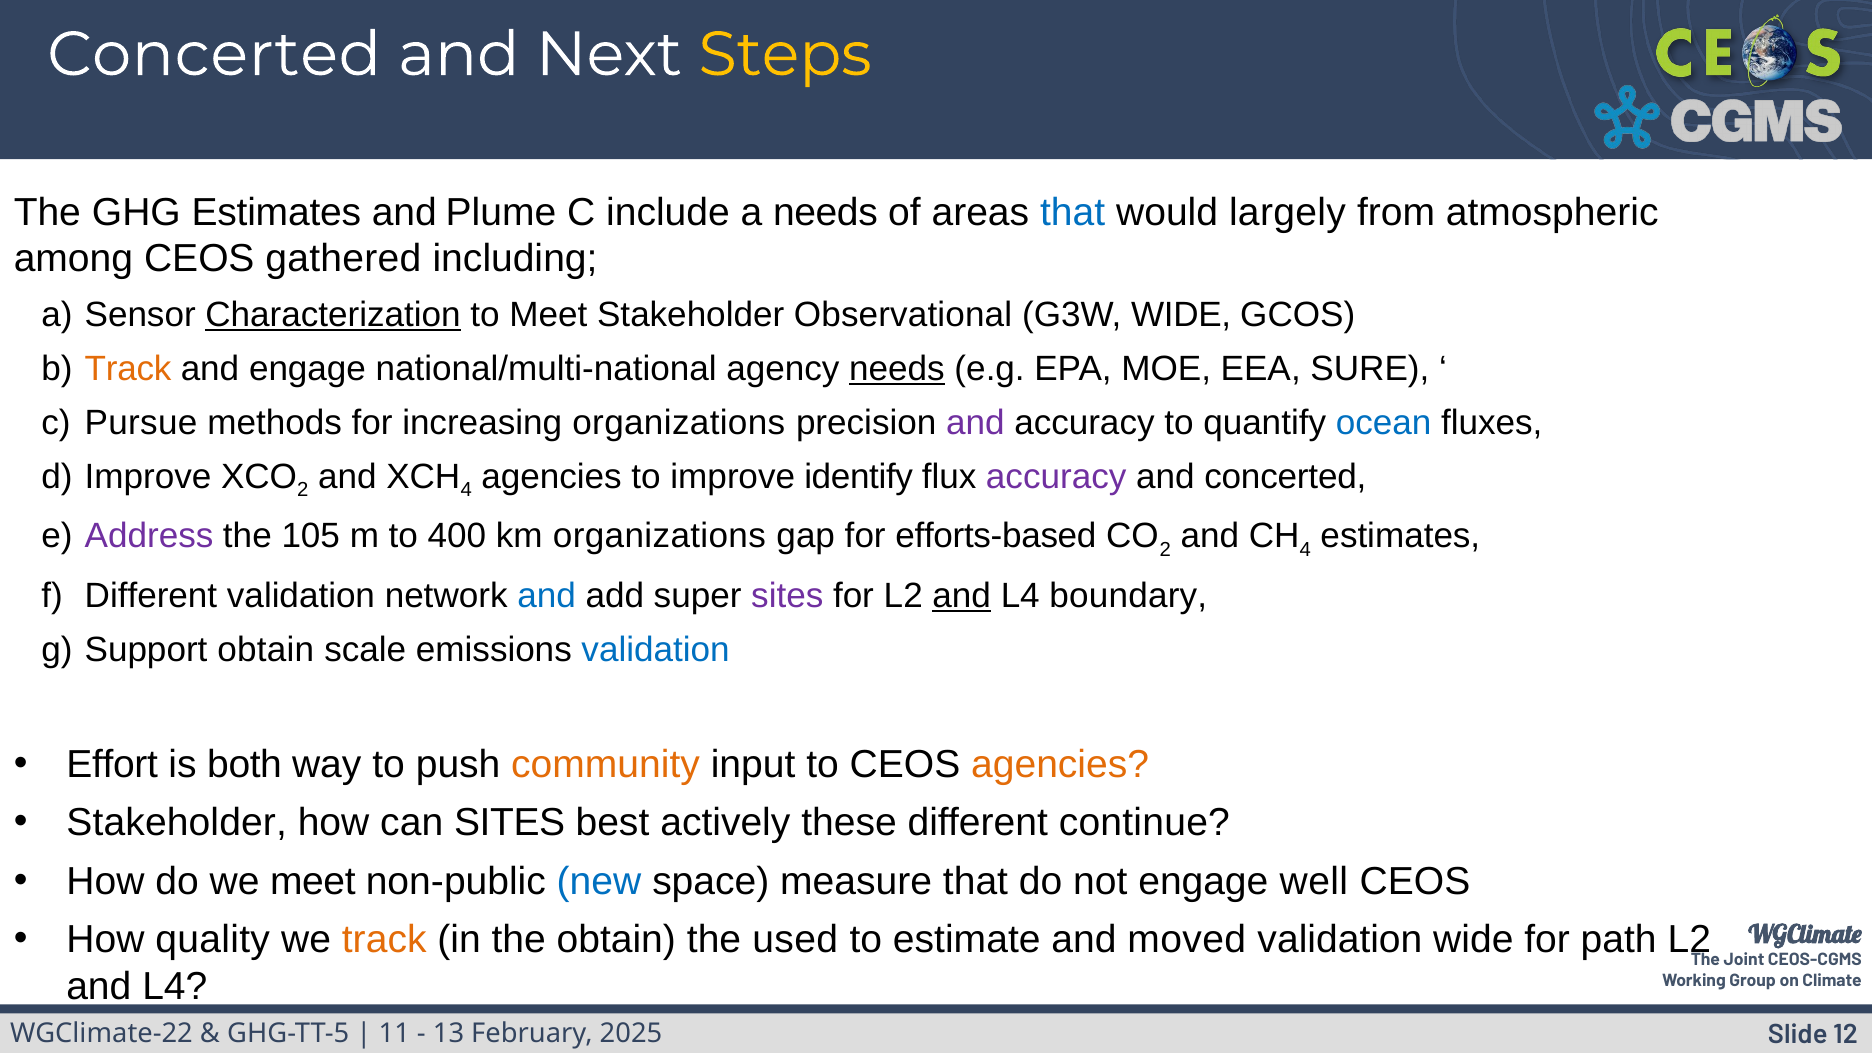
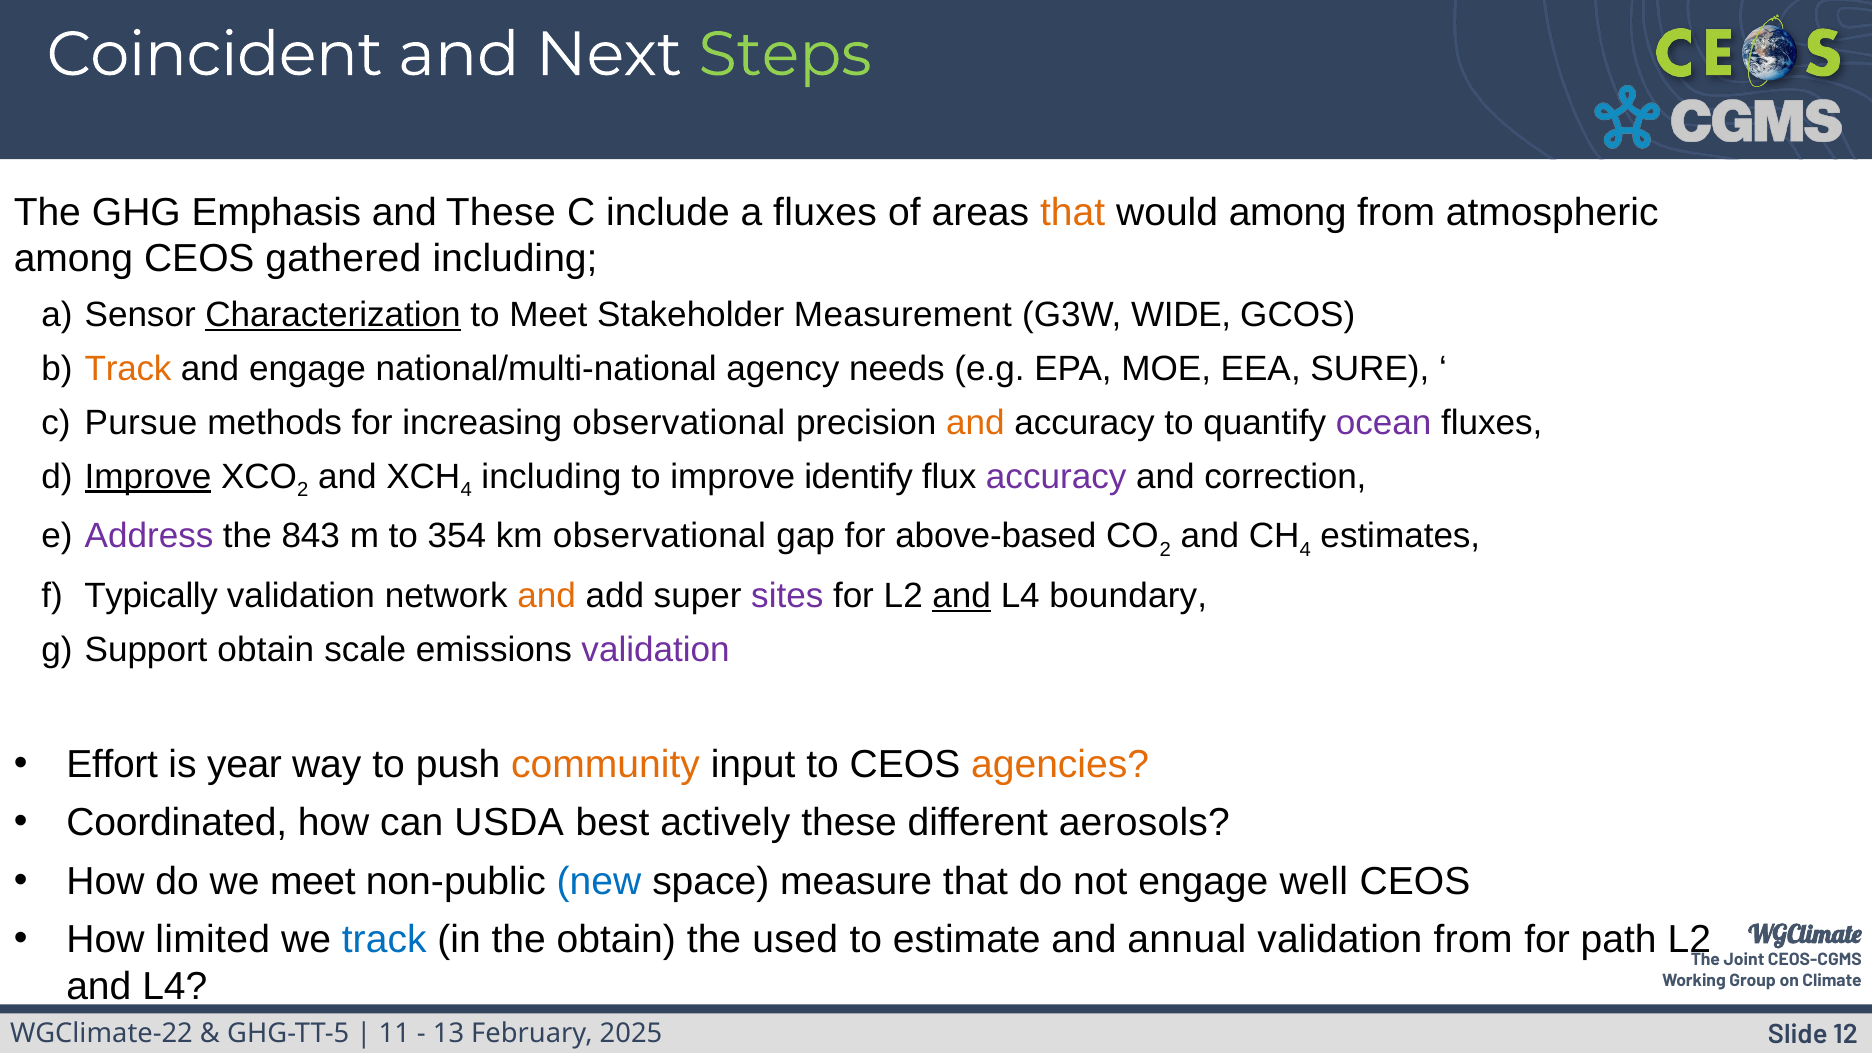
Concerted at (214, 55): Concerted -> Coincident
Steps colour: yellow -> light green
GHG Estimates: Estimates -> Emphasis
and Plume: Plume -> These
a needs: needs -> fluxes
that at (1073, 212) colour: blue -> orange
would largely: largely -> among
Observational: Observational -> Measurement
needs at (897, 369) underline: present -> none
increasing organizations: organizations -> observational
and at (975, 423) colour: purple -> orange
ocean colour: blue -> purple
Improve at (148, 476) underline: none -> present
agencies at (552, 476): agencies -> including
and concerted: concerted -> correction
105: 105 -> 843
400: 400 -> 354
km organizations: organizations -> observational
efforts-based: efforts-based -> above-based
Different at (151, 596): Different -> Typically
and at (547, 596) colour: blue -> orange
validation at (656, 649) colour: blue -> purple
both: both -> year
Stakeholder at (177, 823): Stakeholder -> Coordinated
can SITES: SITES -> USDA
continue: continue -> aerosols
quality: quality -> limited
track at (384, 940) colour: orange -> blue
moved: moved -> annual
validation wide: wide -> from
